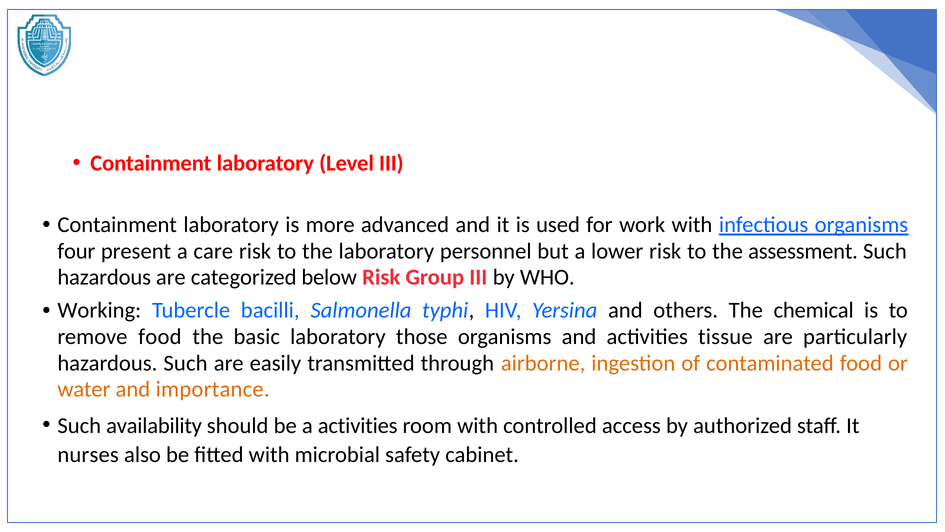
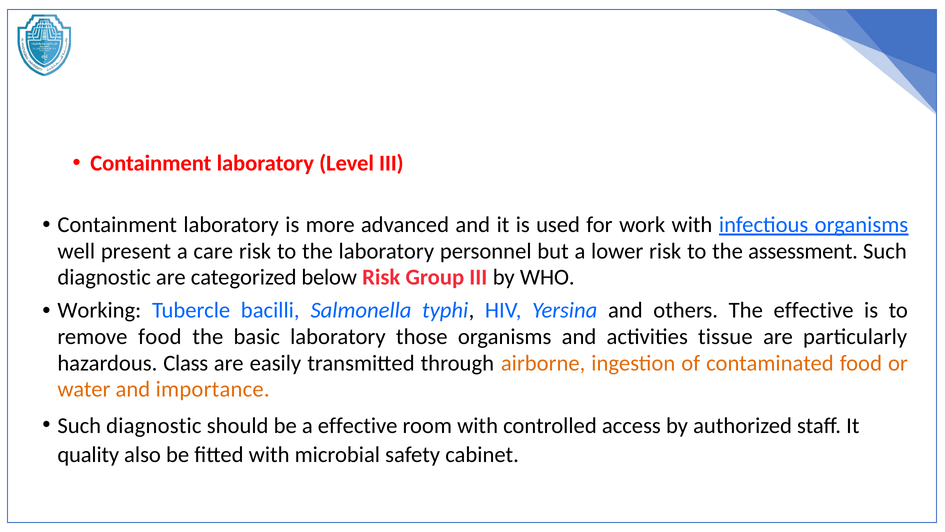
four: four -> well
hazardous at (104, 277): hazardous -> diagnostic
The chemical: chemical -> effective
hazardous Such: Such -> Class
availability at (154, 425): availability -> diagnostic
a activities: activities -> effective
nurses: nurses -> quality
